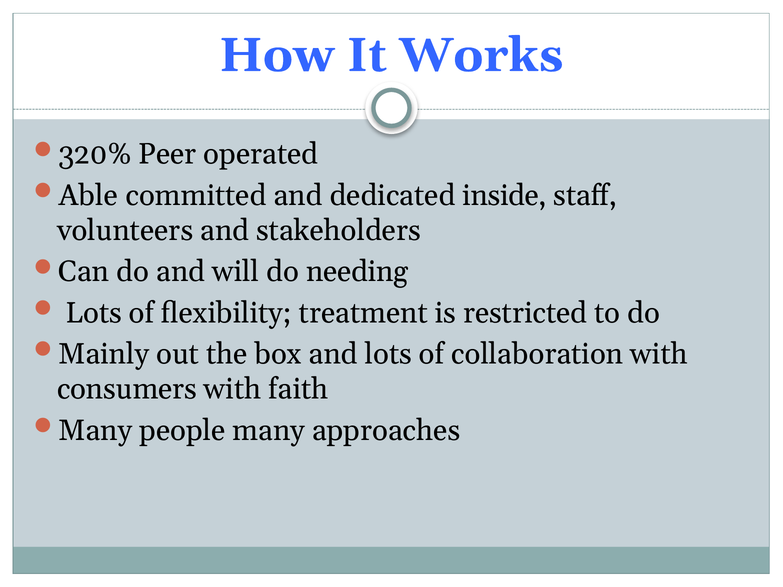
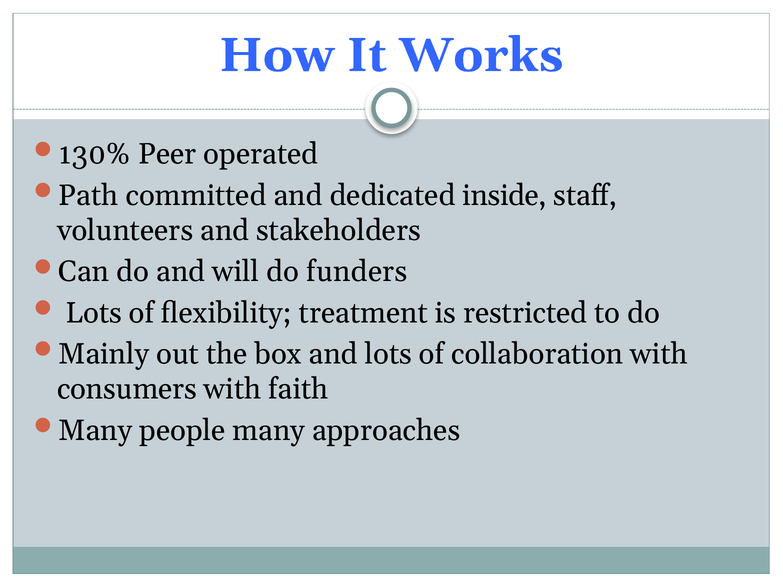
320%: 320% -> 130%
Able: Able -> Path
needing: needing -> funders
